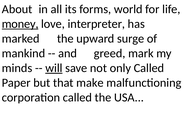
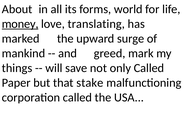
interpreter: interpreter -> translating
minds: minds -> things
will underline: present -> none
make: make -> stake
